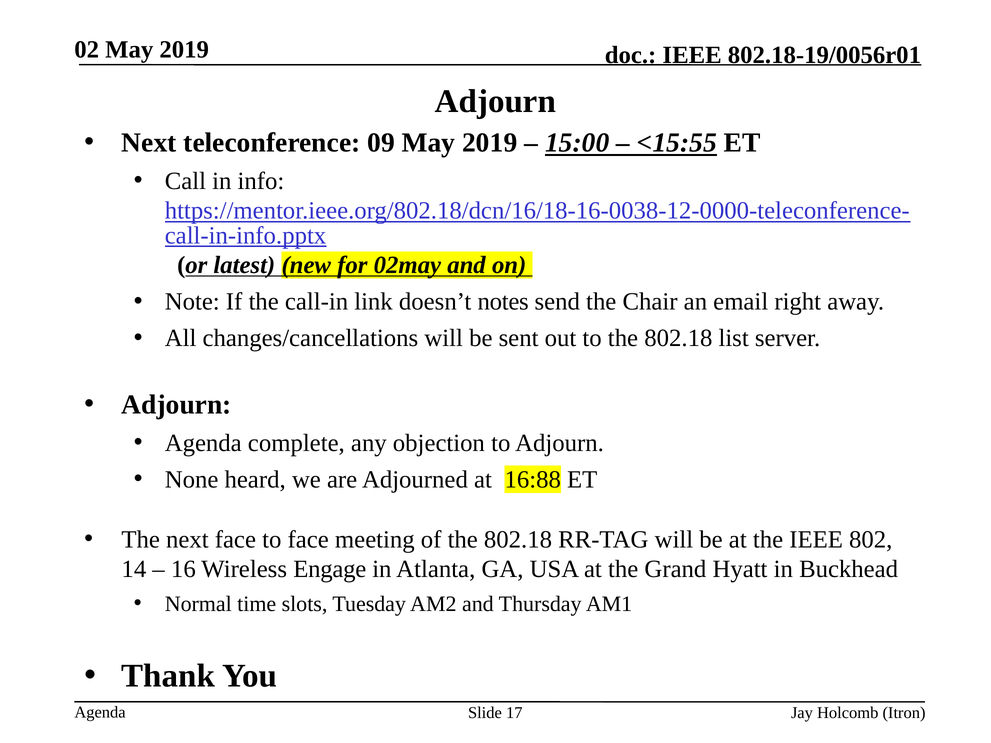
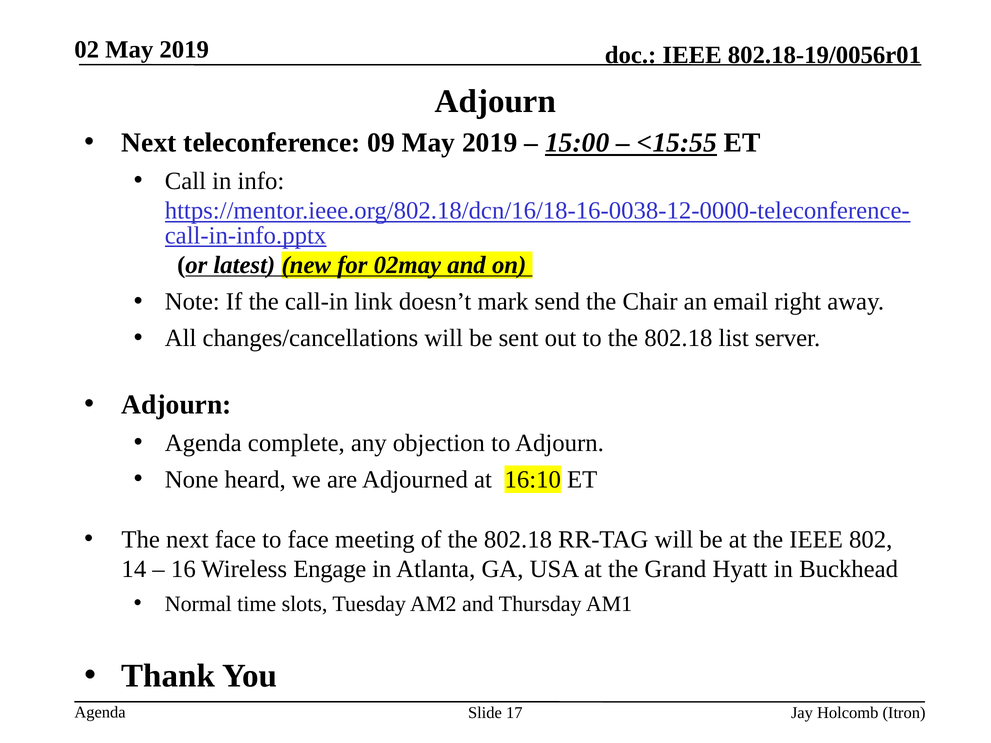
notes: notes -> mark
16:88: 16:88 -> 16:10
